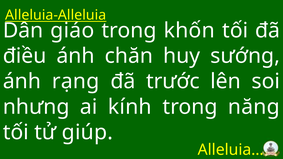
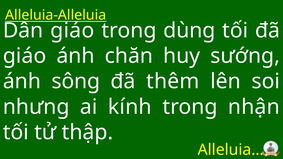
khốn: khốn -> dùng
điều at (25, 56): điều -> giáo
rạng: rạng -> sông
trước: trước -> thêm
năng: năng -> nhận
giúp: giúp -> thập
